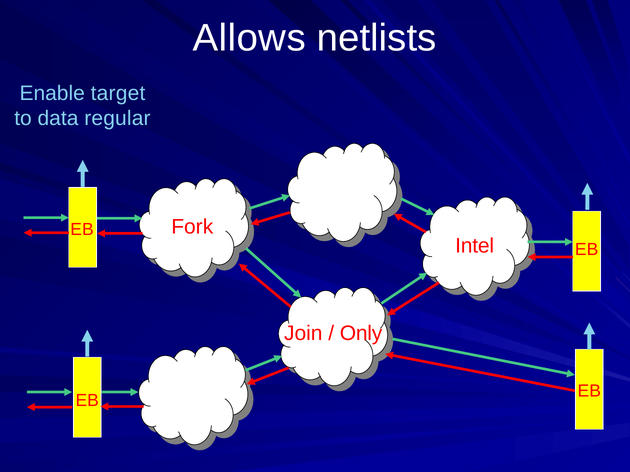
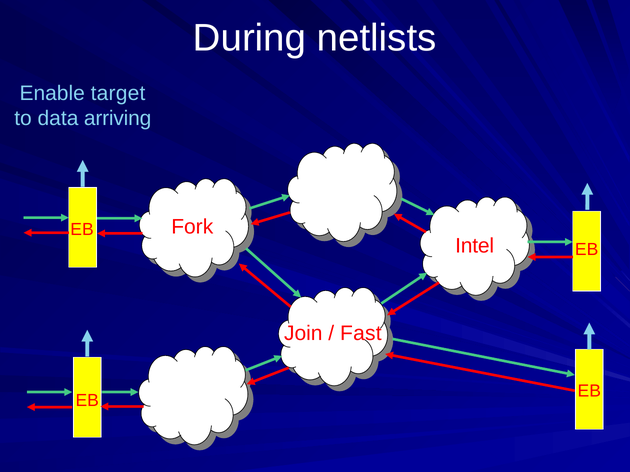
Allows: Allows -> During
regular: regular -> arriving
Only: Only -> Fast
